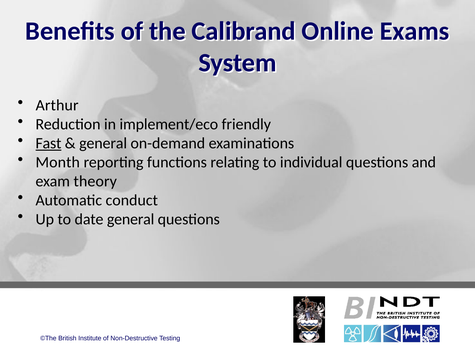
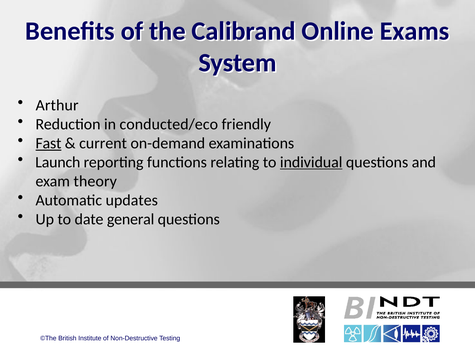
implement/eco: implement/eco -> conducted/eco
general at (103, 143): general -> current
Month: Month -> Launch
individual underline: none -> present
conduct: conduct -> updates
